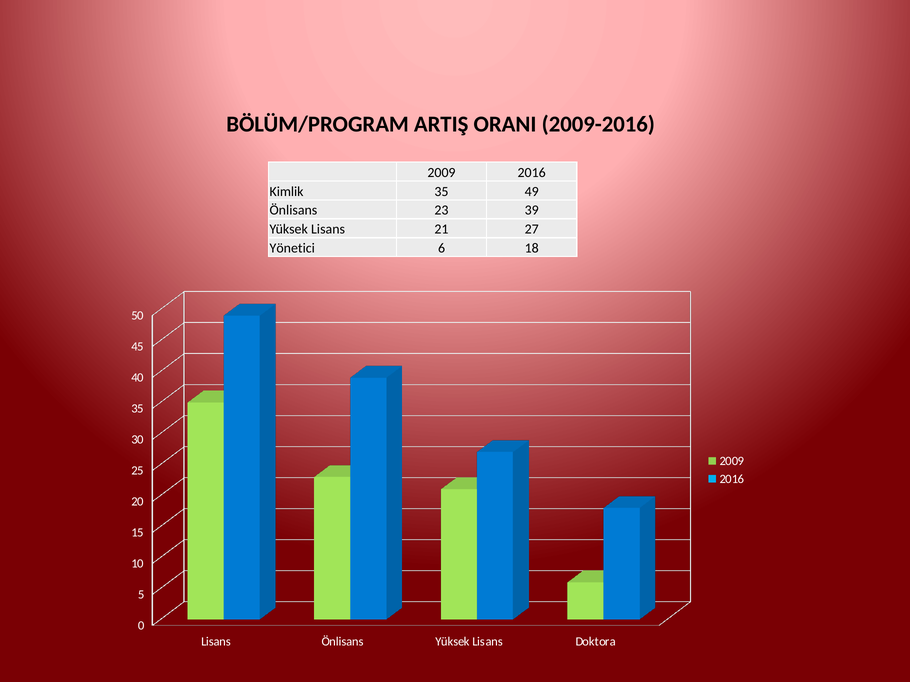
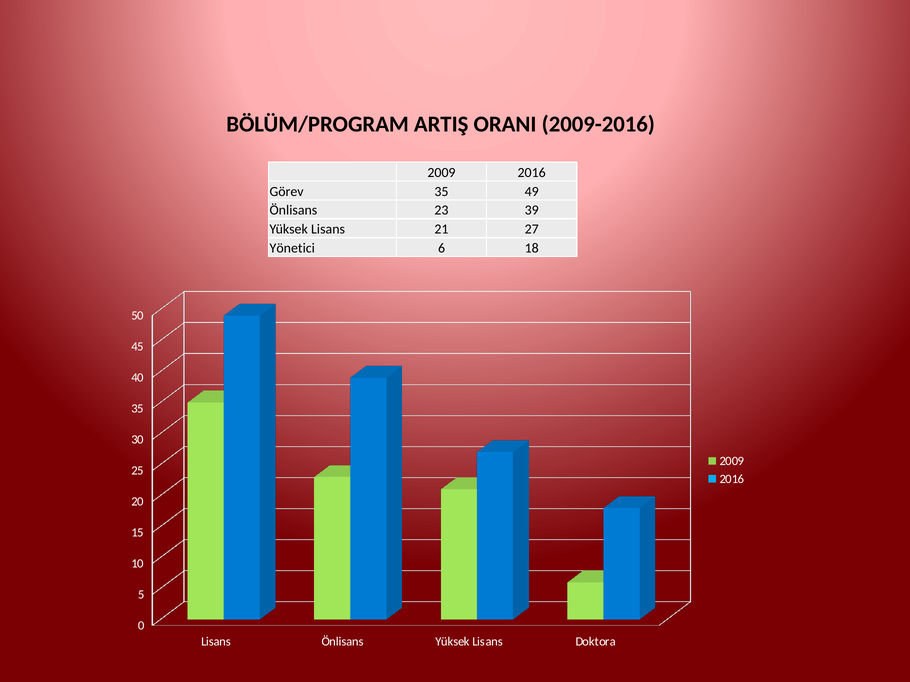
Kimlik: Kimlik -> Görev
